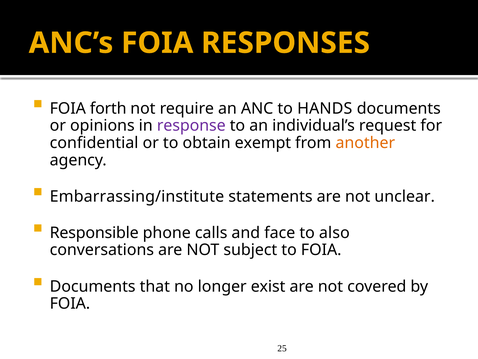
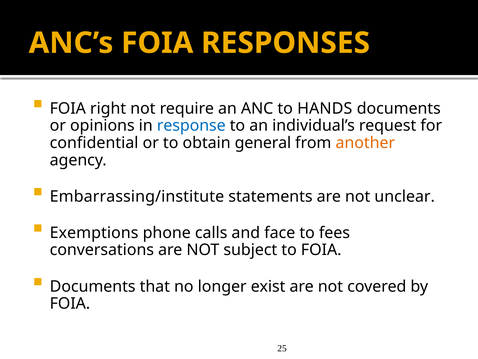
forth: forth -> right
response colour: purple -> blue
exempt: exempt -> general
Responsible: Responsible -> Exemptions
also: also -> fees
